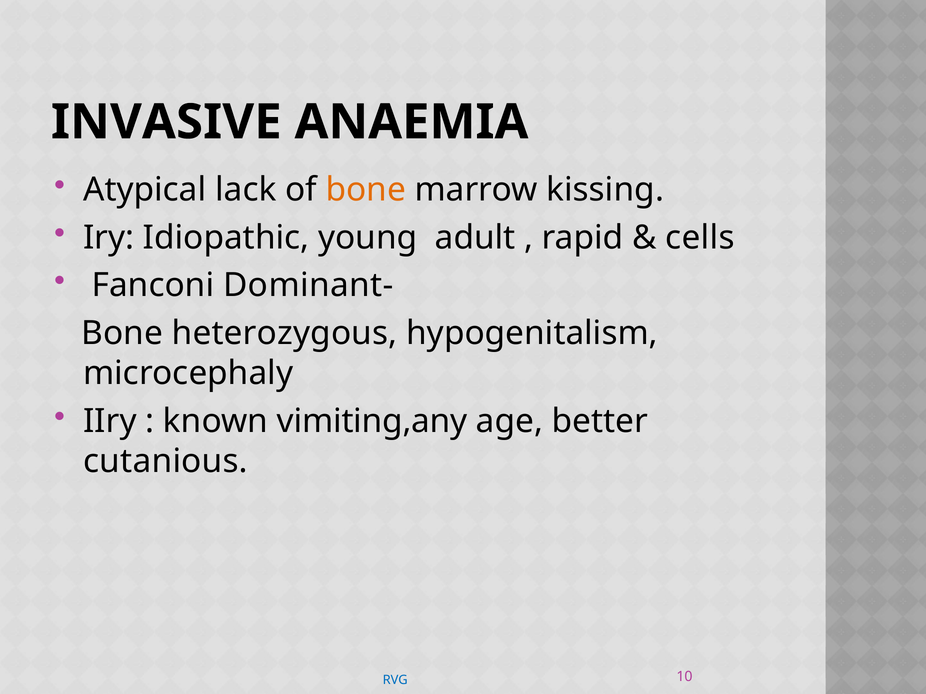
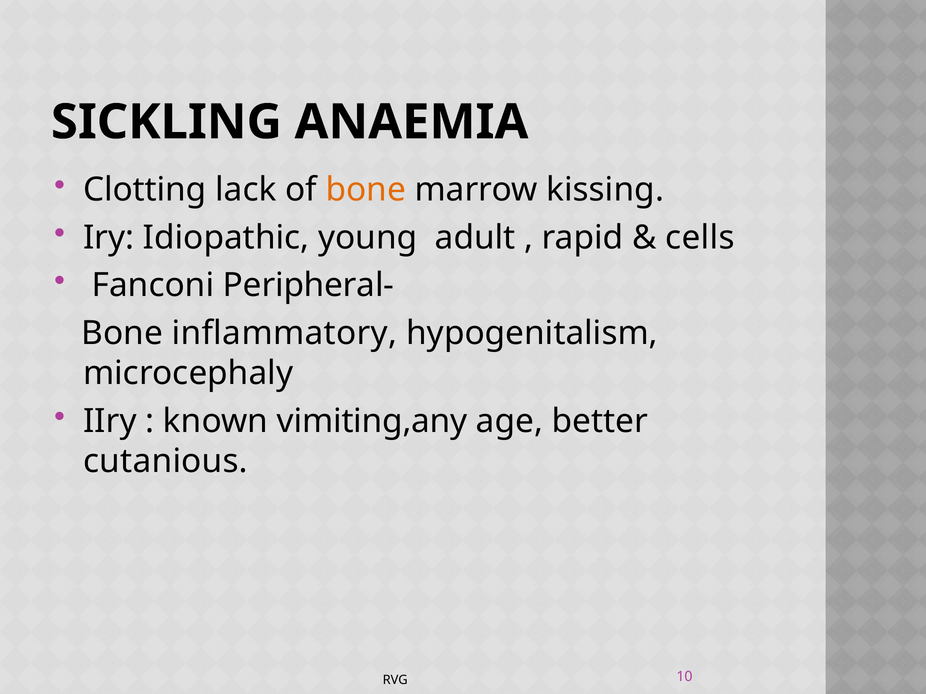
INVASIVE: INVASIVE -> SICKLING
Atypical: Atypical -> Clotting
Dominant-: Dominant- -> Peripheral-
heterozygous: heterozygous -> inflammatory
RVG colour: blue -> black
